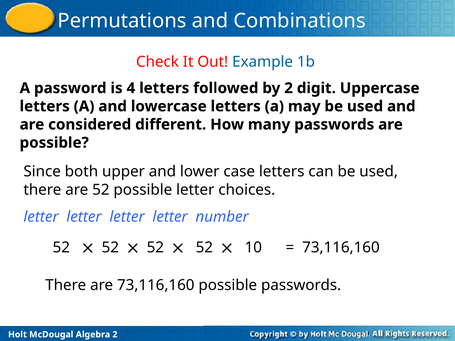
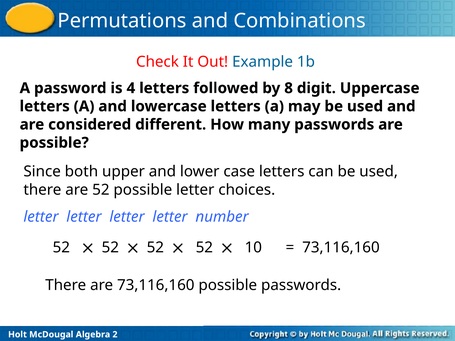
by 2: 2 -> 8
